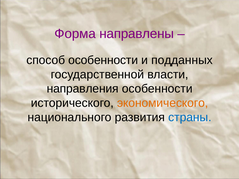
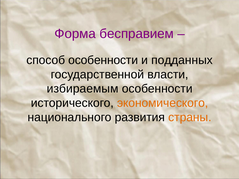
направлены: направлены -> бесправием
направления: направления -> избираемым
страны colour: blue -> orange
